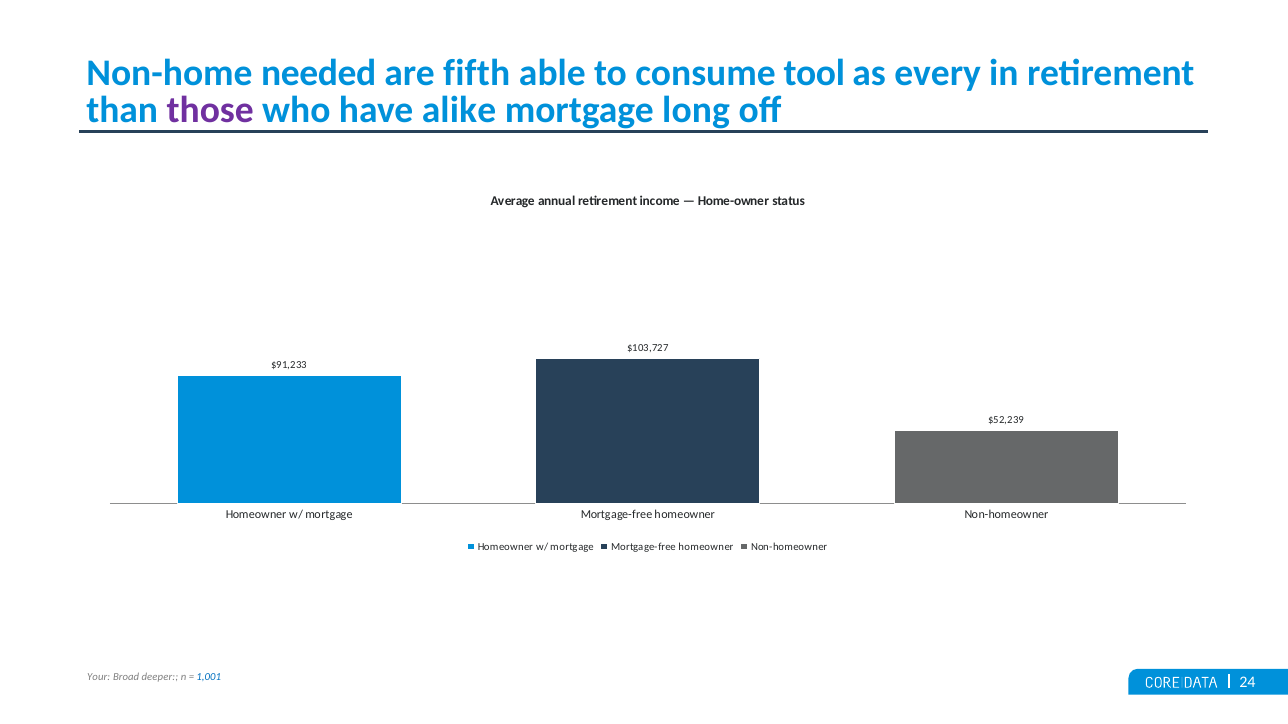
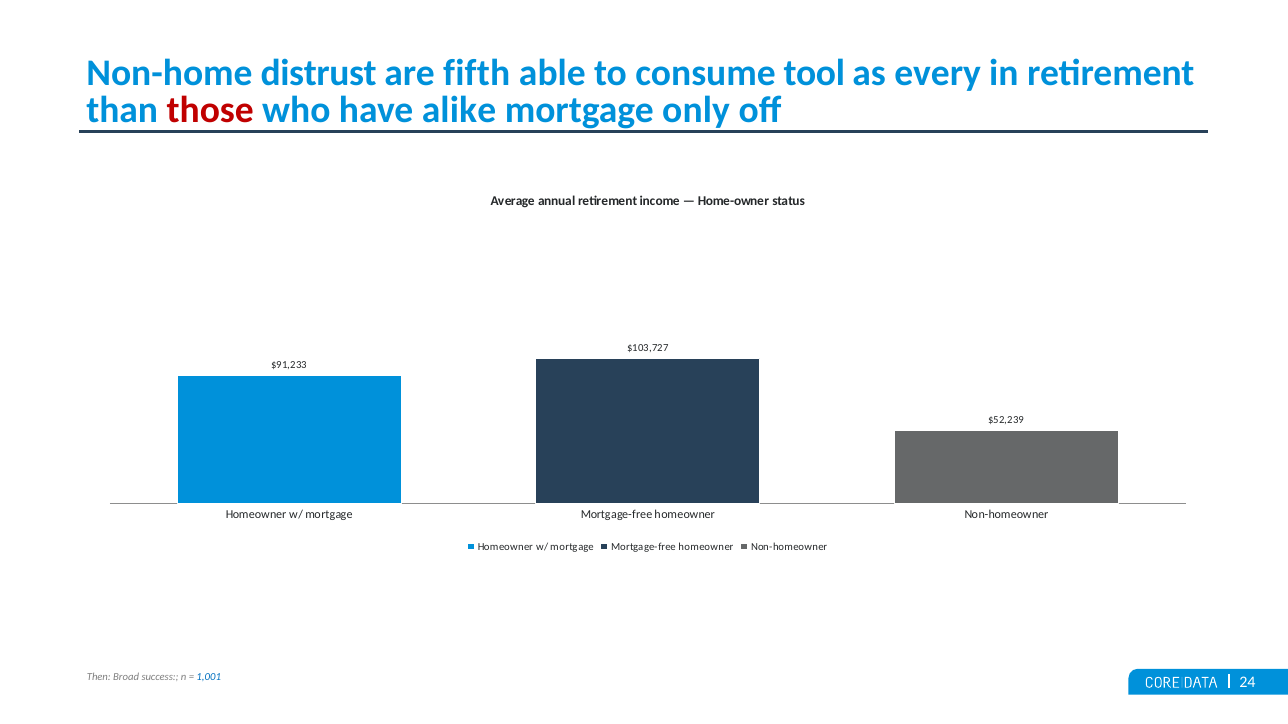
needed: needed -> distrust
those colour: purple -> red
long: long -> only
Your: Your -> Then
deeper: deeper -> success
